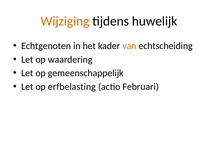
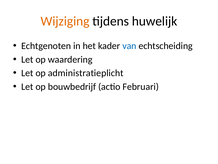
van colour: orange -> blue
gemeenschappelijk: gemeenschappelijk -> administratieplicht
erfbelasting: erfbelasting -> bouwbedrijf
